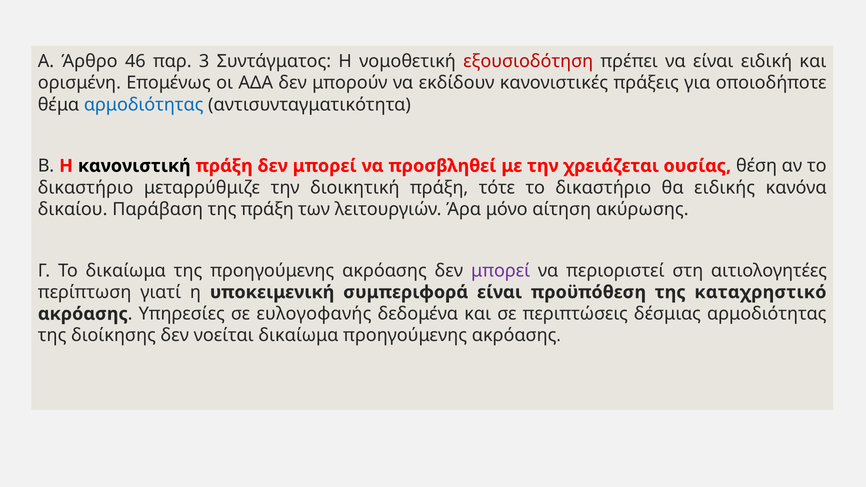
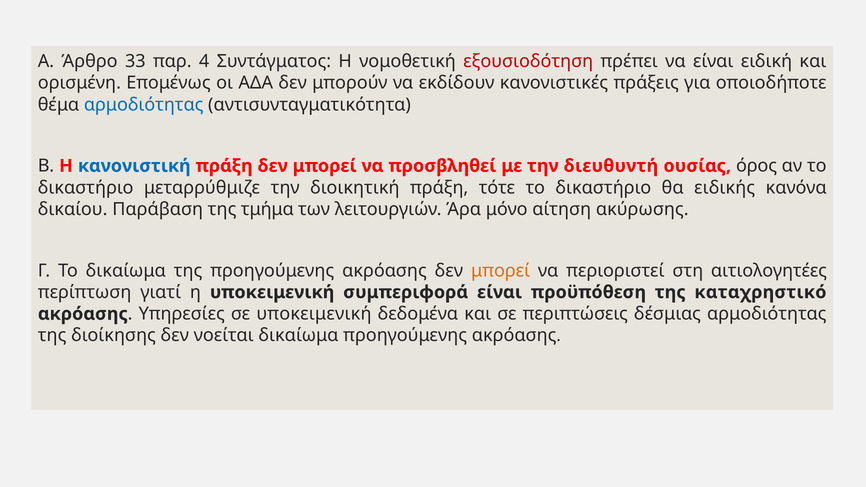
46: 46 -> 33
3: 3 -> 4
κανονιστική colour: black -> blue
χρειάζεται: χρειάζεται -> διευθυντή
θέση: θέση -> όρος
της πράξη: πράξη -> τμήμα
μπορεί at (501, 271) colour: purple -> orange
σε ευλογοφανής: ευλογοφανής -> υποκειμενική
